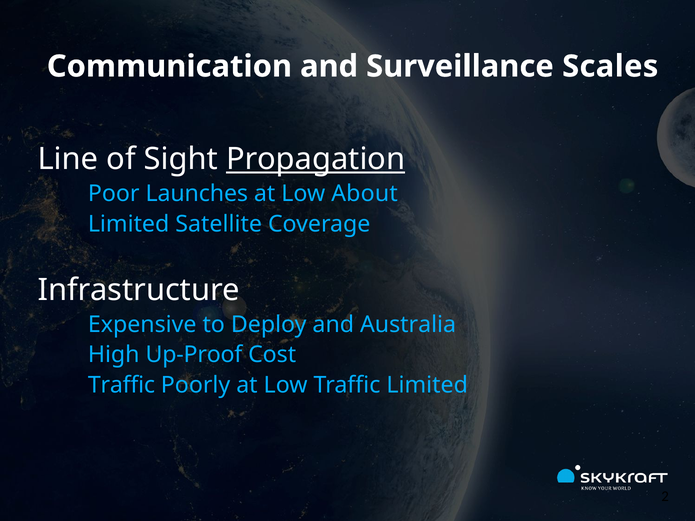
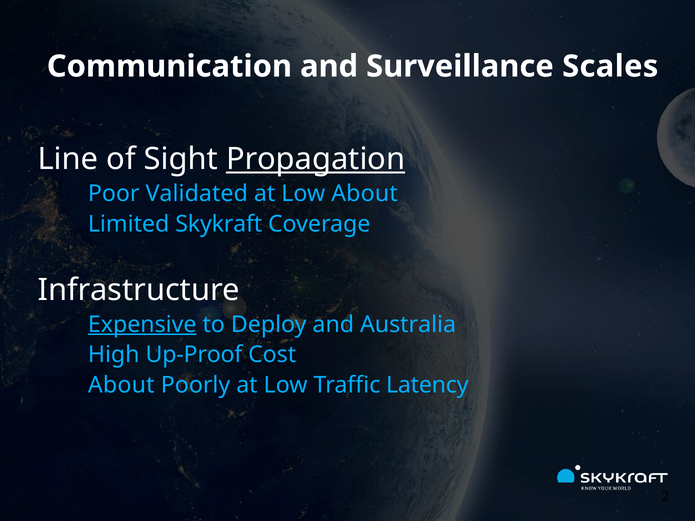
Launches: Launches -> Validated
Satellite: Satellite -> Skykraft
Expensive underline: none -> present
Traffic at (121, 385): Traffic -> About
Traffic Limited: Limited -> Latency
